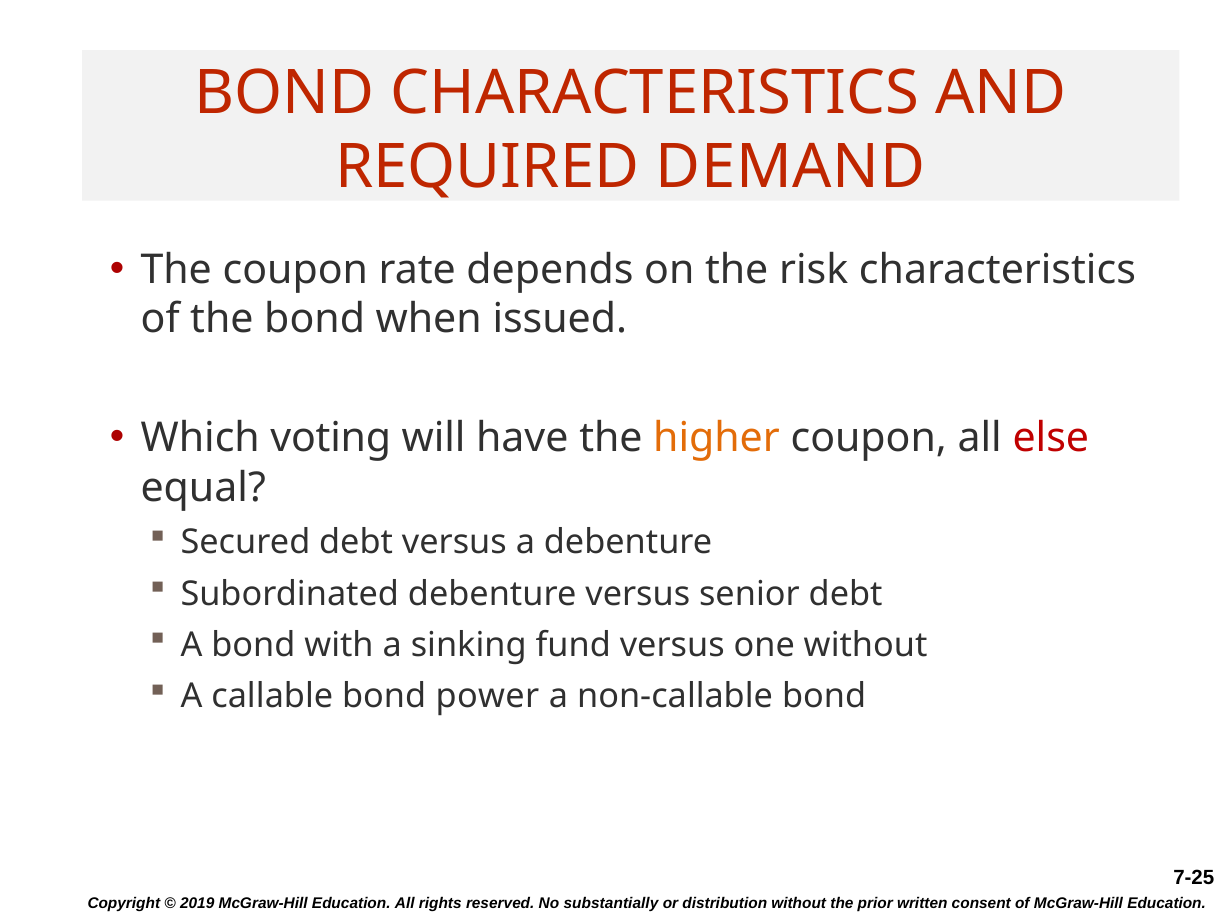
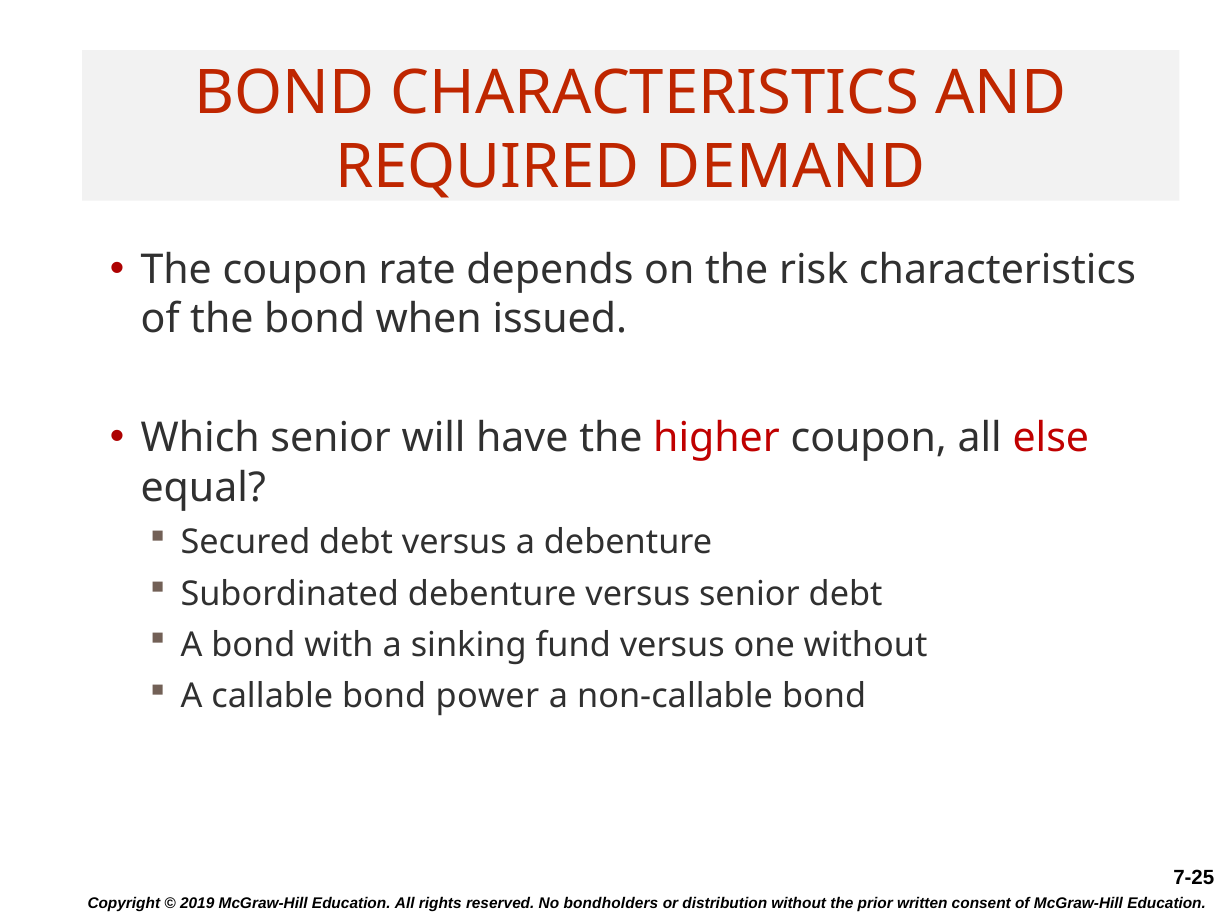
Which voting: voting -> senior
higher colour: orange -> red
substantially: substantially -> bondholders
